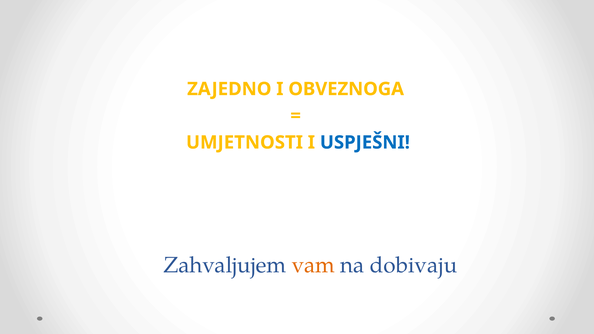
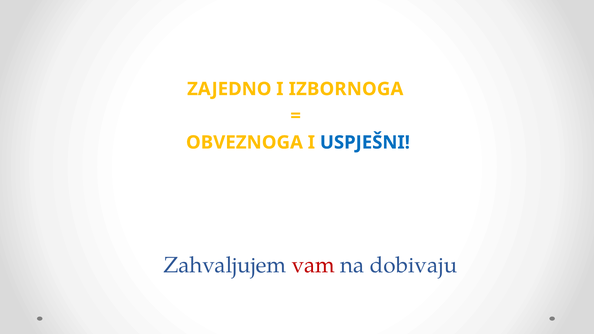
OBVEZNOGA: OBVEZNOGA -> IZBORNOGA
UMJETNOSTI: UMJETNOSTI -> OBVEZNOGA
vam colour: orange -> red
